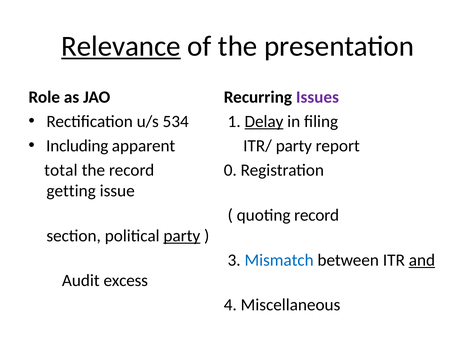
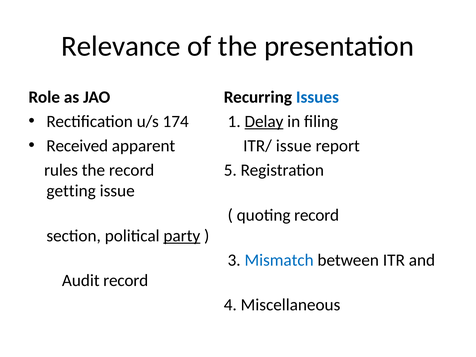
Relevance underline: present -> none
Issues colour: purple -> blue
534: 534 -> 174
Including: Including -> Received
ITR/ party: party -> issue
total: total -> rules
0: 0 -> 5
and underline: present -> none
Audit excess: excess -> record
